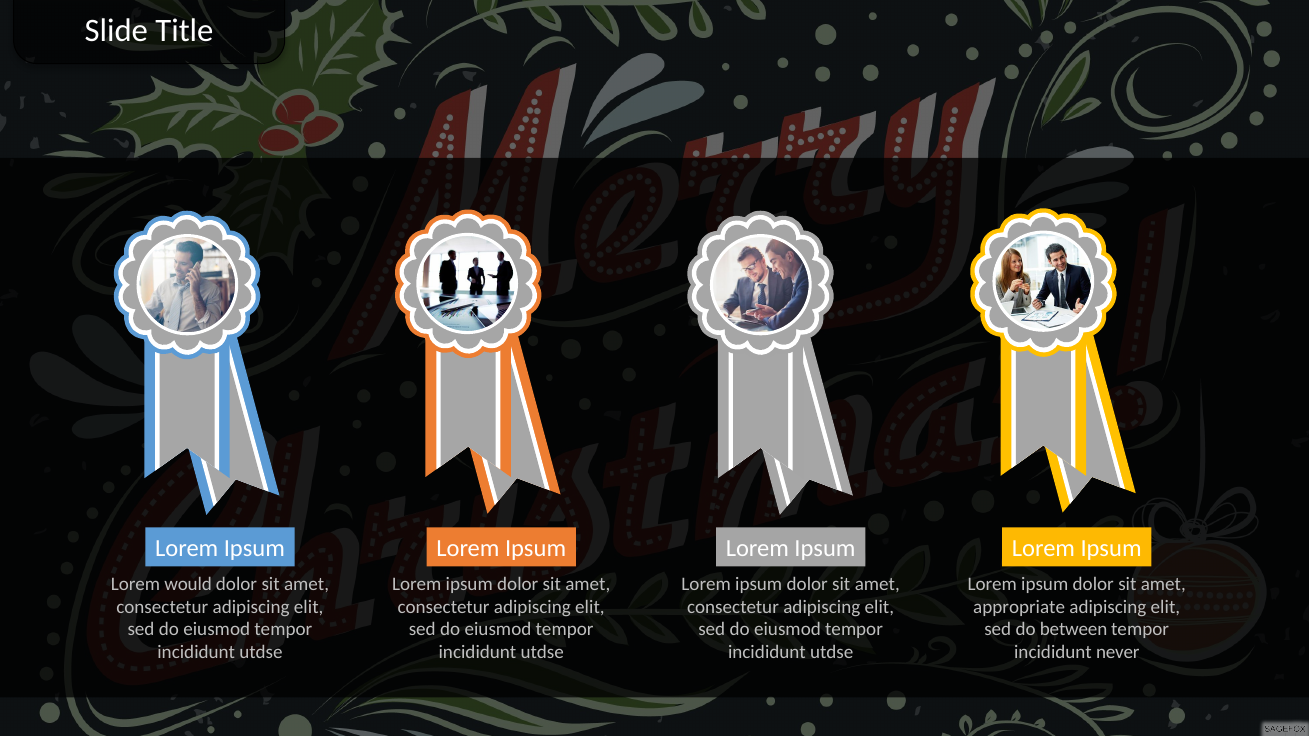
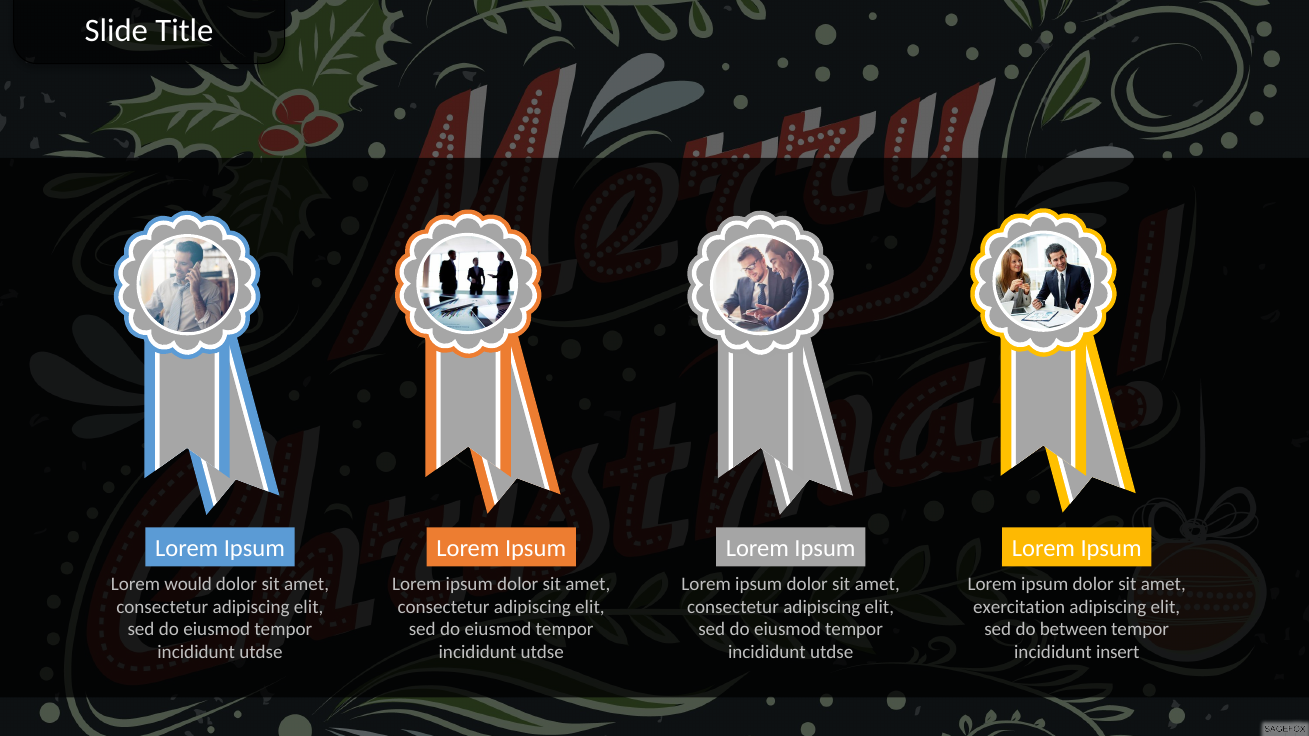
appropriate: appropriate -> exercitation
never: never -> insert
